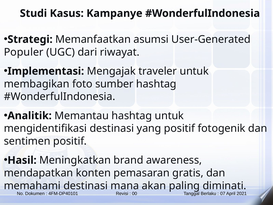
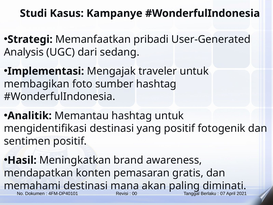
asumsi: asumsi -> pribadi
Populer: Populer -> Analysis
riwayat: riwayat -> sedang
